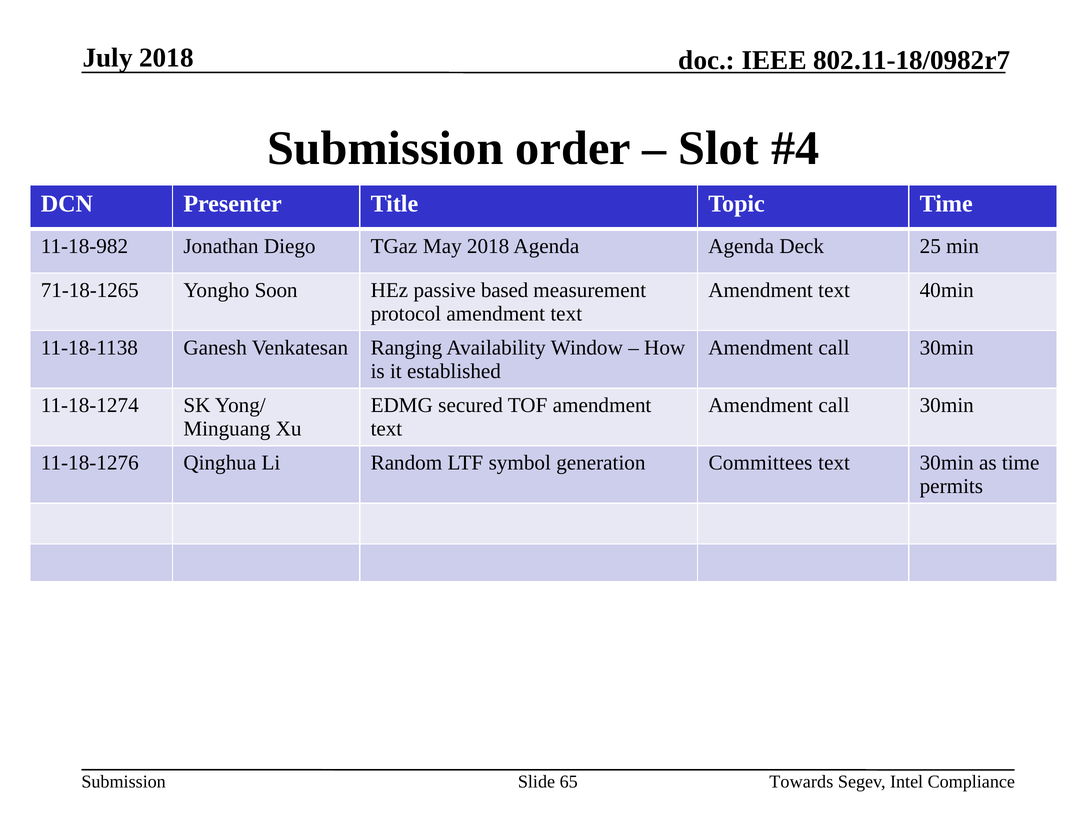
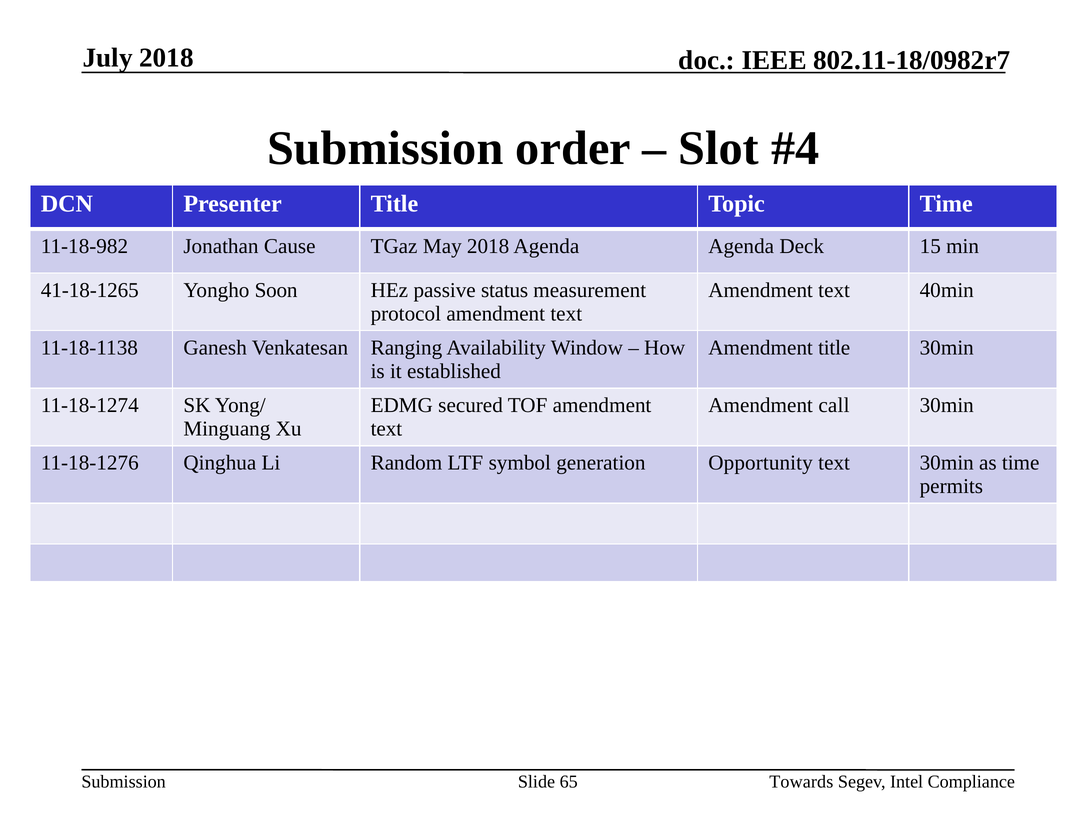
Diego: Diego -> Cause
25: 25 -> 15
71-18-1265: 71-18-1265 -> 41-18-1265
based: based -> status
call at (834, 348): call -> title
Committees: Committees -> Opportunity
